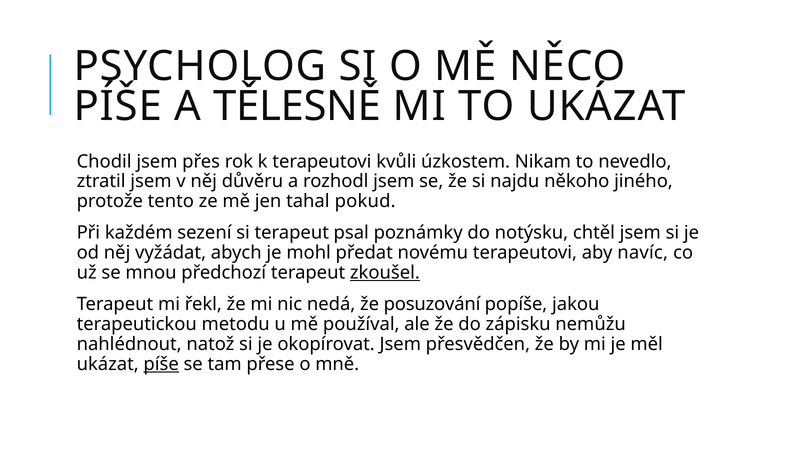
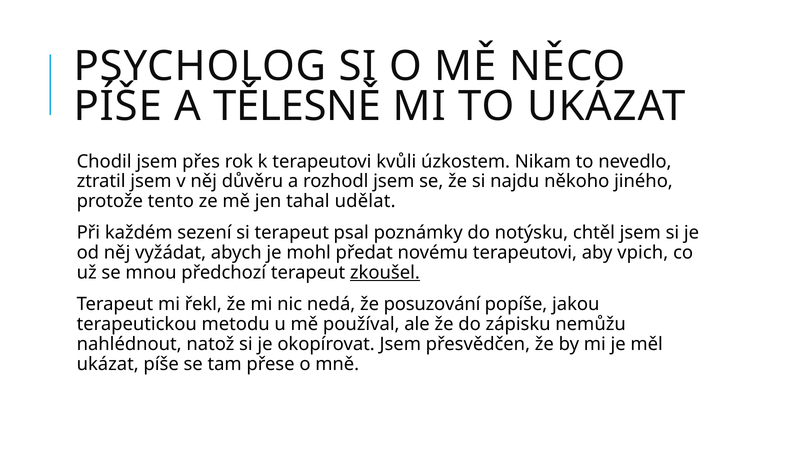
pokud: pokud -> udělat
navíc: navíc -> vpich
píše at (161, 364) underline: present -> none
